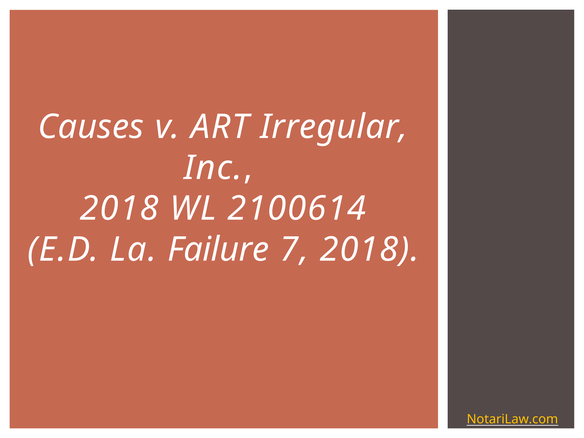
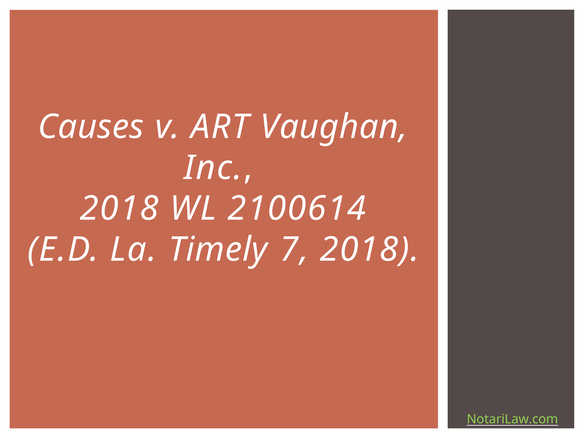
Irregular: Irregular -> Vaughan
Failure: Failure -> Timely
NotariLaw.com colour: yellow -> light green
